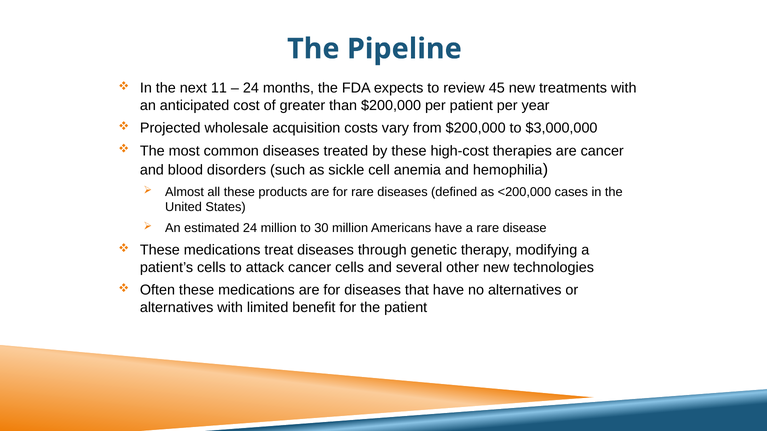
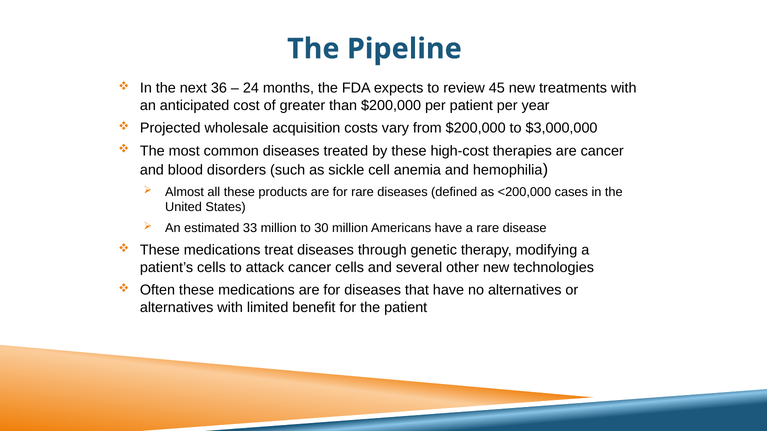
11: 11 -> 36
estimated 24: 24 -> 33
